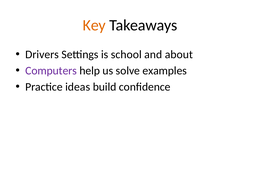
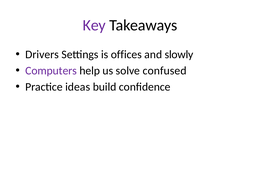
Key colour: orange -> purple
school: school -> offices
about: about -> slowly
examples: examples -> confused
